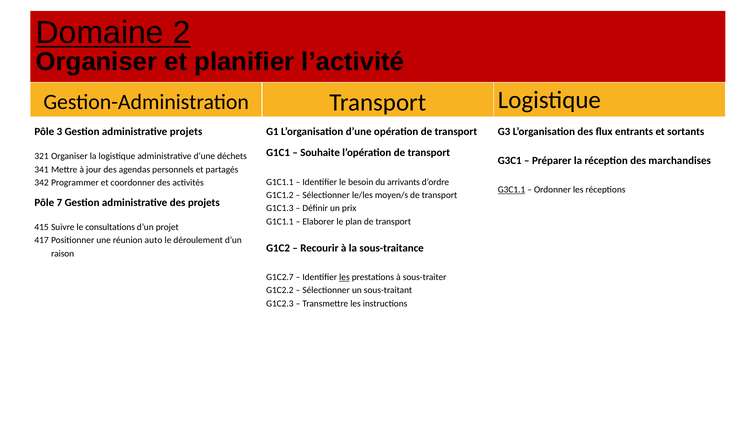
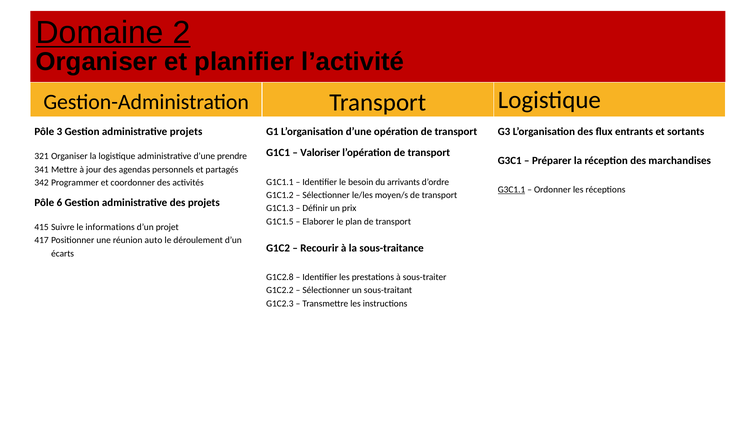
Souhaite: Souhaite -> Valoriser
déchets: déchets -> prendre
7: 7 -> 6
G1C1.1 at (280, 221): G1C1.1 -> G1C1.5
consultations: consultations -> informations
raison: raison -> écarts
G1C2.7: G1C2.7 -> G1C2.8
les at (344, 277) underline: present -> none
